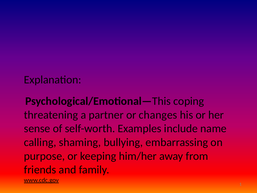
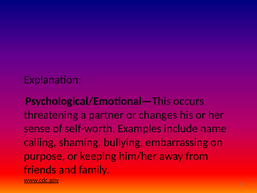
coping: coping -> occurs
